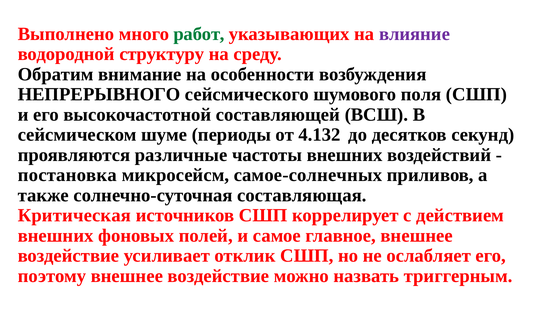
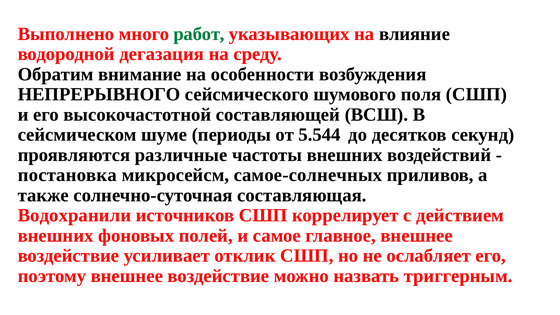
влияние colour: purple -> black
структуру: структуру -> дегазация
4.132: 4.132 -> 5.544
Критическая: Критическая -> Водохранили
